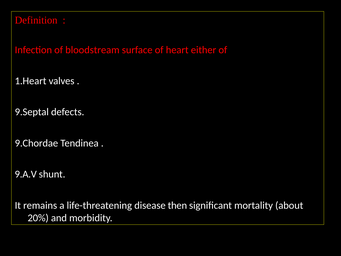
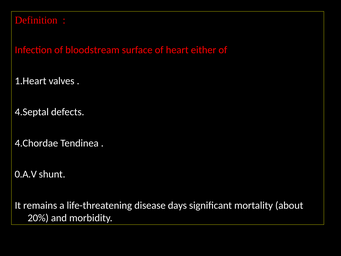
9.Septal: 9.Septal -> 4.Septal
9.Chordae: 9.Chordae -> 4.Chordae
9.A.V: 9.A.V -> 0.A.V
then: then -> days
